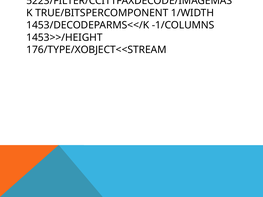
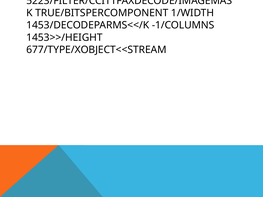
176/TYPE/XOBJECT>>STREAM: 176/TYPE/XOBJECT>>STREAM -> 677/TYPE/XOBJECT>>STREAM
